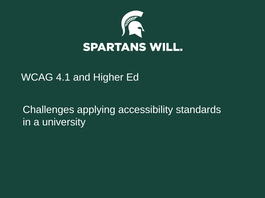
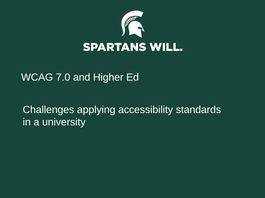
4.1: 4.1 -> 7.0
